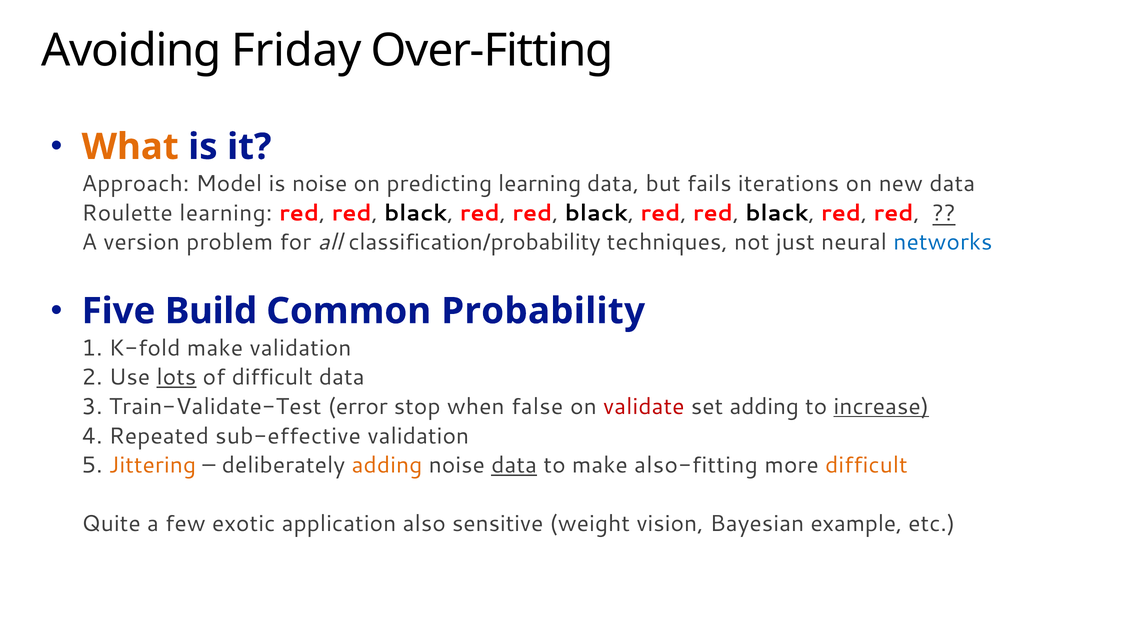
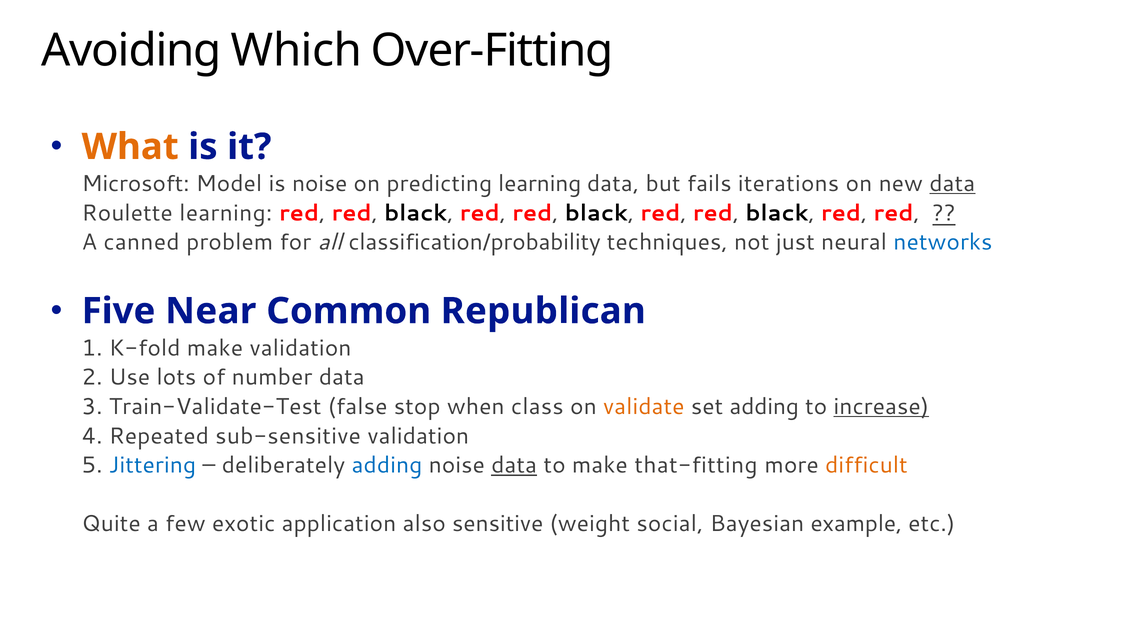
Friday: Friday -> Which
Approach: Approach -> Microsoft
data at (952, 184) underline: none -> present
version: version -> canned
Build: Build -> Near
Probability: Probability -> Republican
lots underline: present -> none
of difficult: difficult -> number
error: error -> false
false: false -> class
validate colour: red -> orange
sub-effective: sub-effective -> sub-sensitive
Jittering colour: orange -> blue
adding at (387, 465) colour: orange -> blue
also-fitting: also-fitting -> that-fitting
vision: vision -> social
